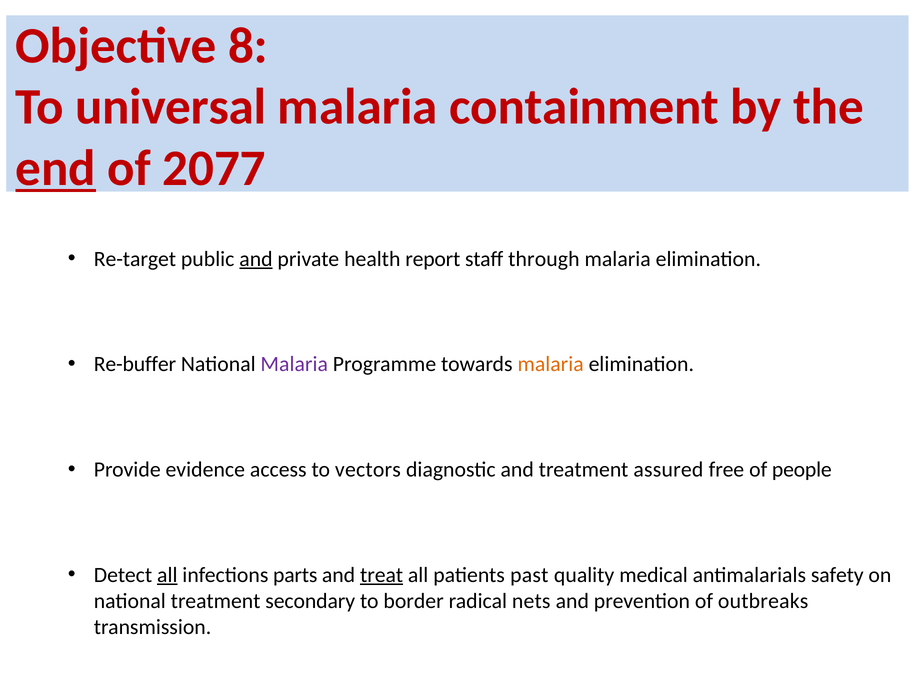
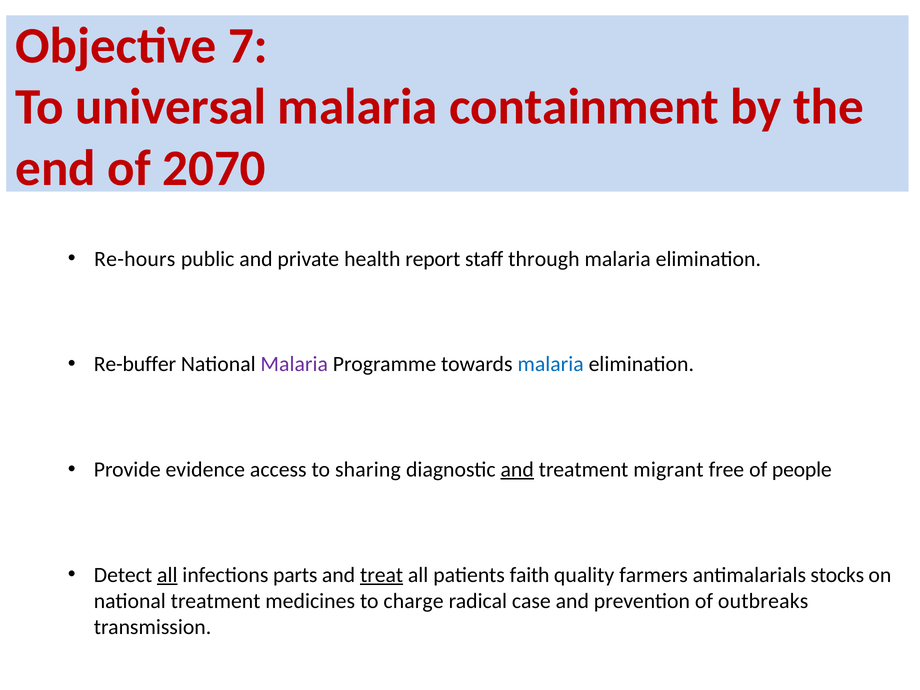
8: 8 -> 7
end underline: present -> none
2077: 2077 -> 2070
Re-target: Re-target -> Re-hours
and at (256, 259) underline: present -> none
malaria at (551, 364) colour: orange -> blue
vectors: vectors -> sharing
and at (517, 470) underline: none -> present
assured: assured -> migrant
past: past -> faith
medical: medical -> farmers
safety: safety -> stocks
secondary: secondary -> medicines
border: border -> charge
nets: nets -> case
